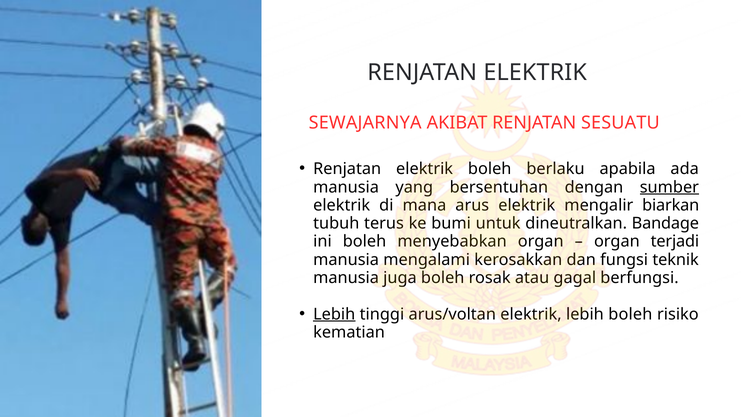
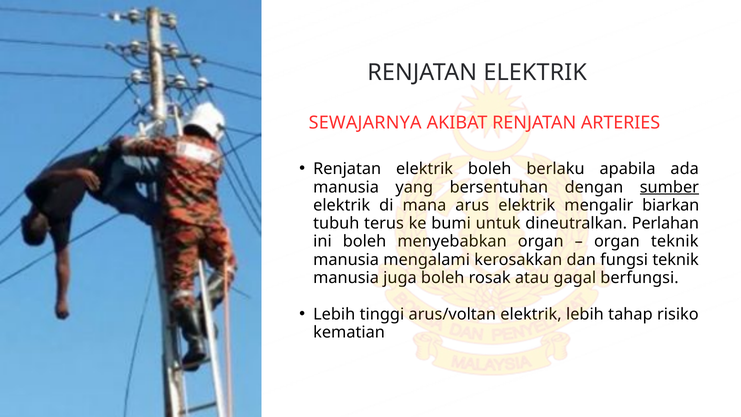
SESUATU: SESUATU -> ARTERIES
Bandage: Bandage -> Perlahan
terjadi at (675, 241): terjadi -> teknik
Lebih at (334, 314) underline: present -> none
boleh at (630, 314): boleh -> tahap
